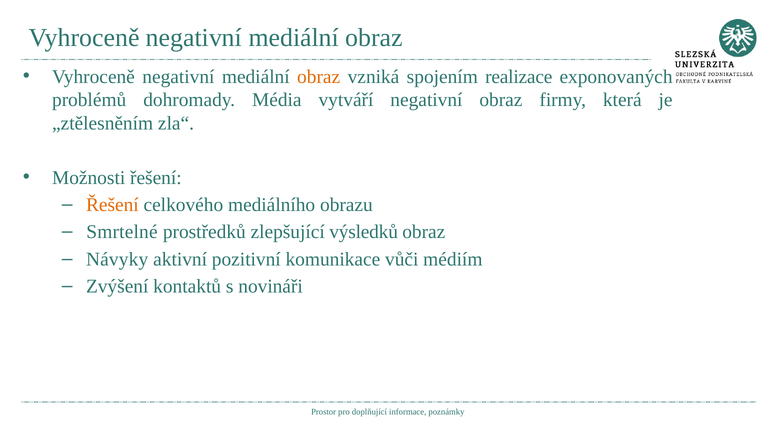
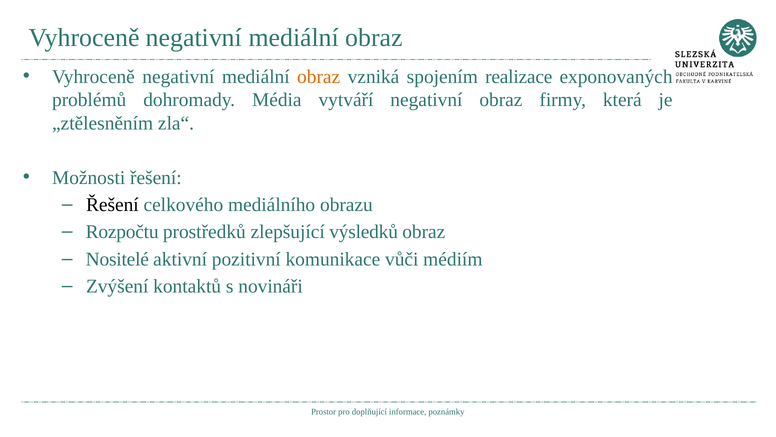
Řešení at (112, 205) colour: orange -> black
Smrtelné: Smrtelné -> Rozpočtu
Návyky: Návyky -> Nositelé
